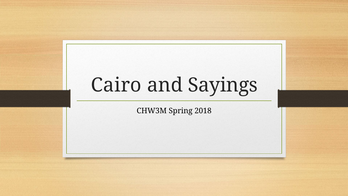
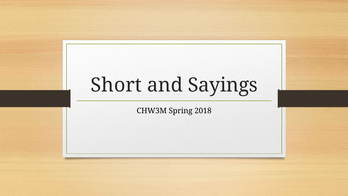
Cairo: Cairo -> Short
